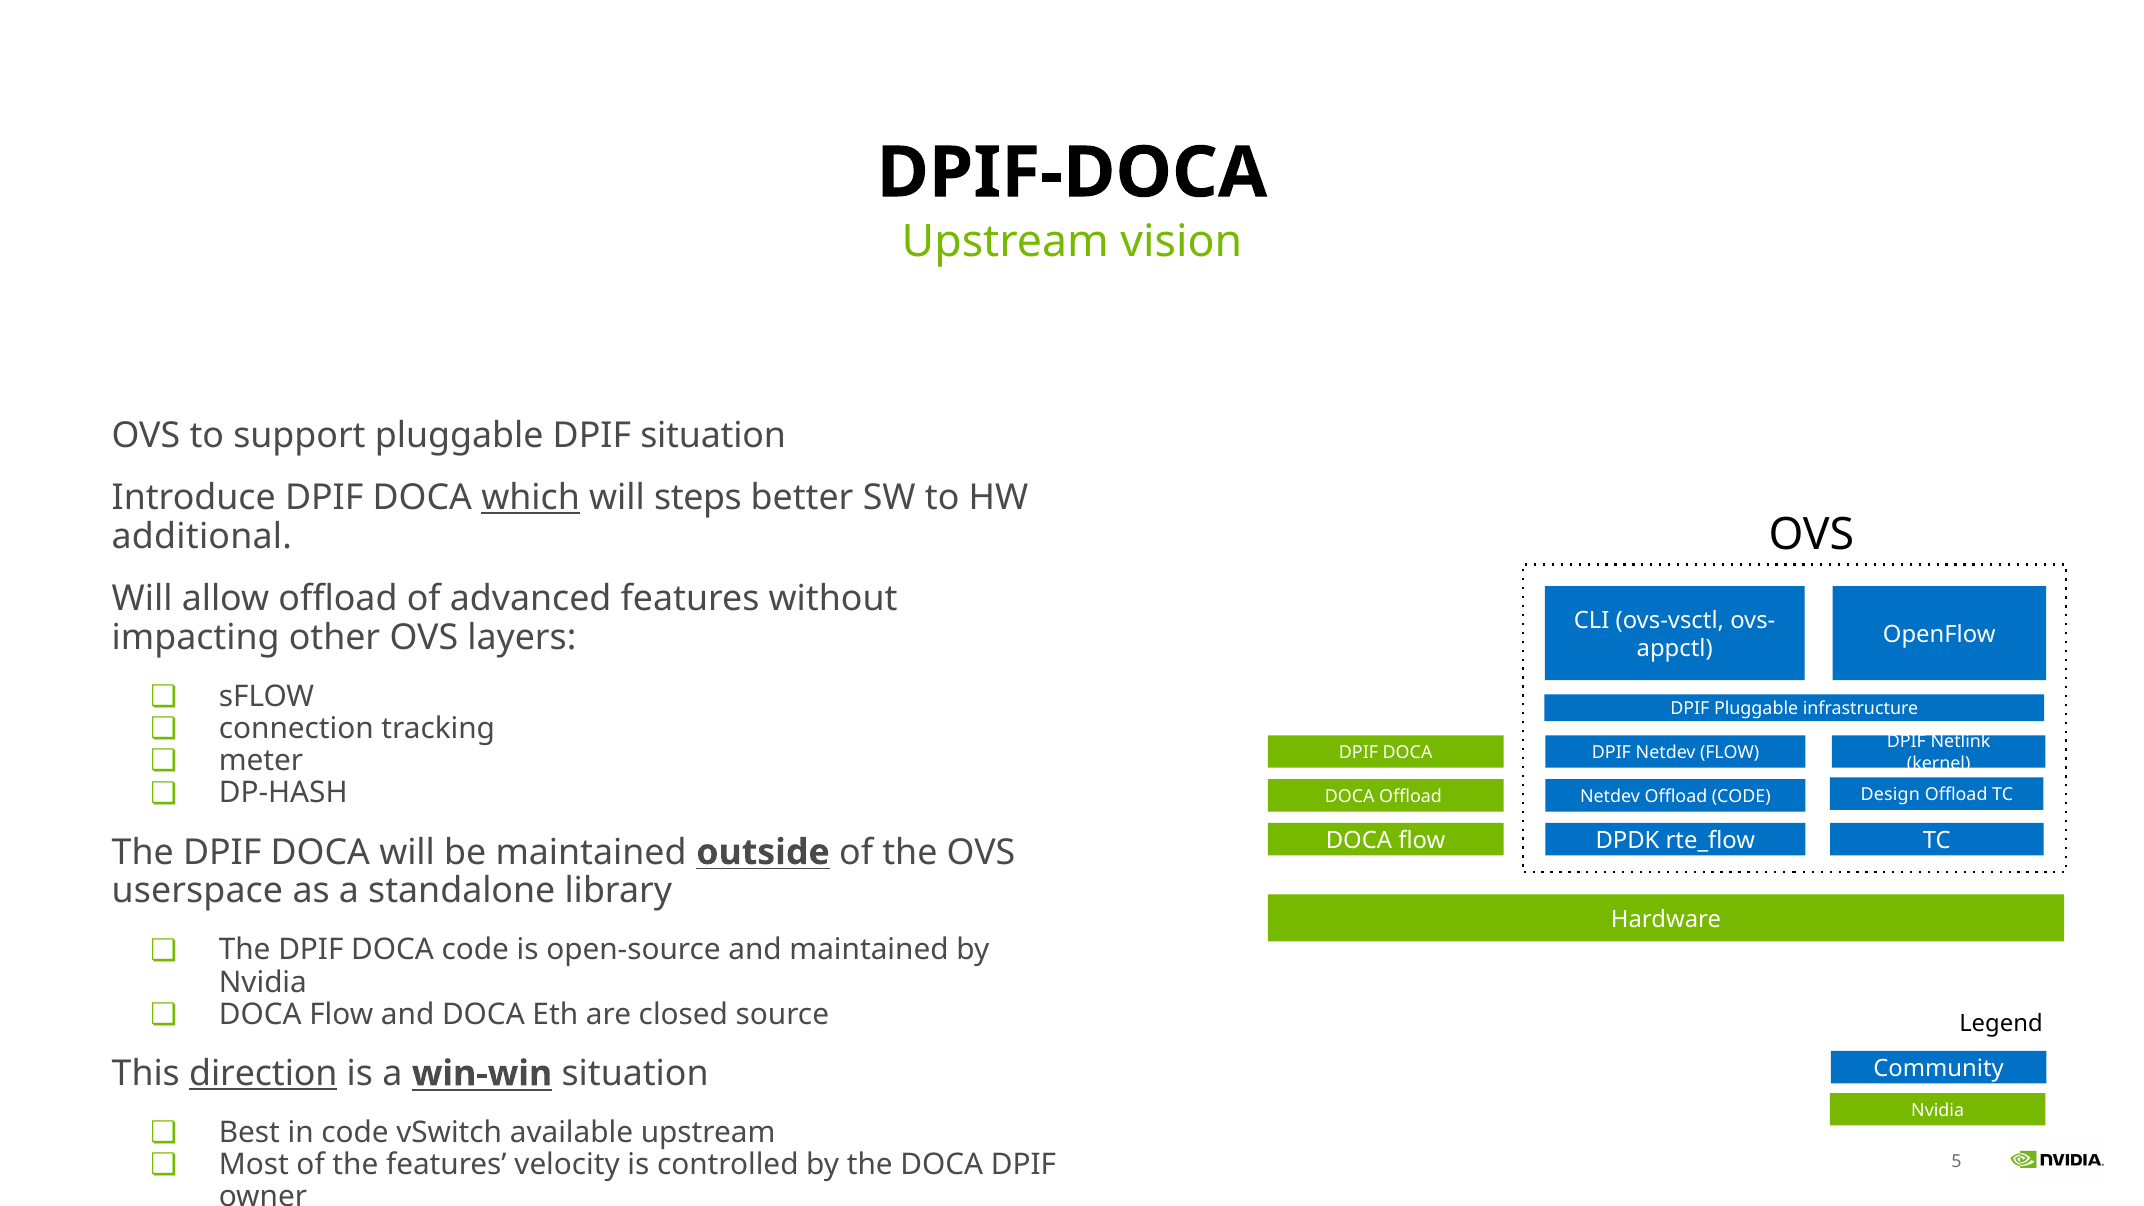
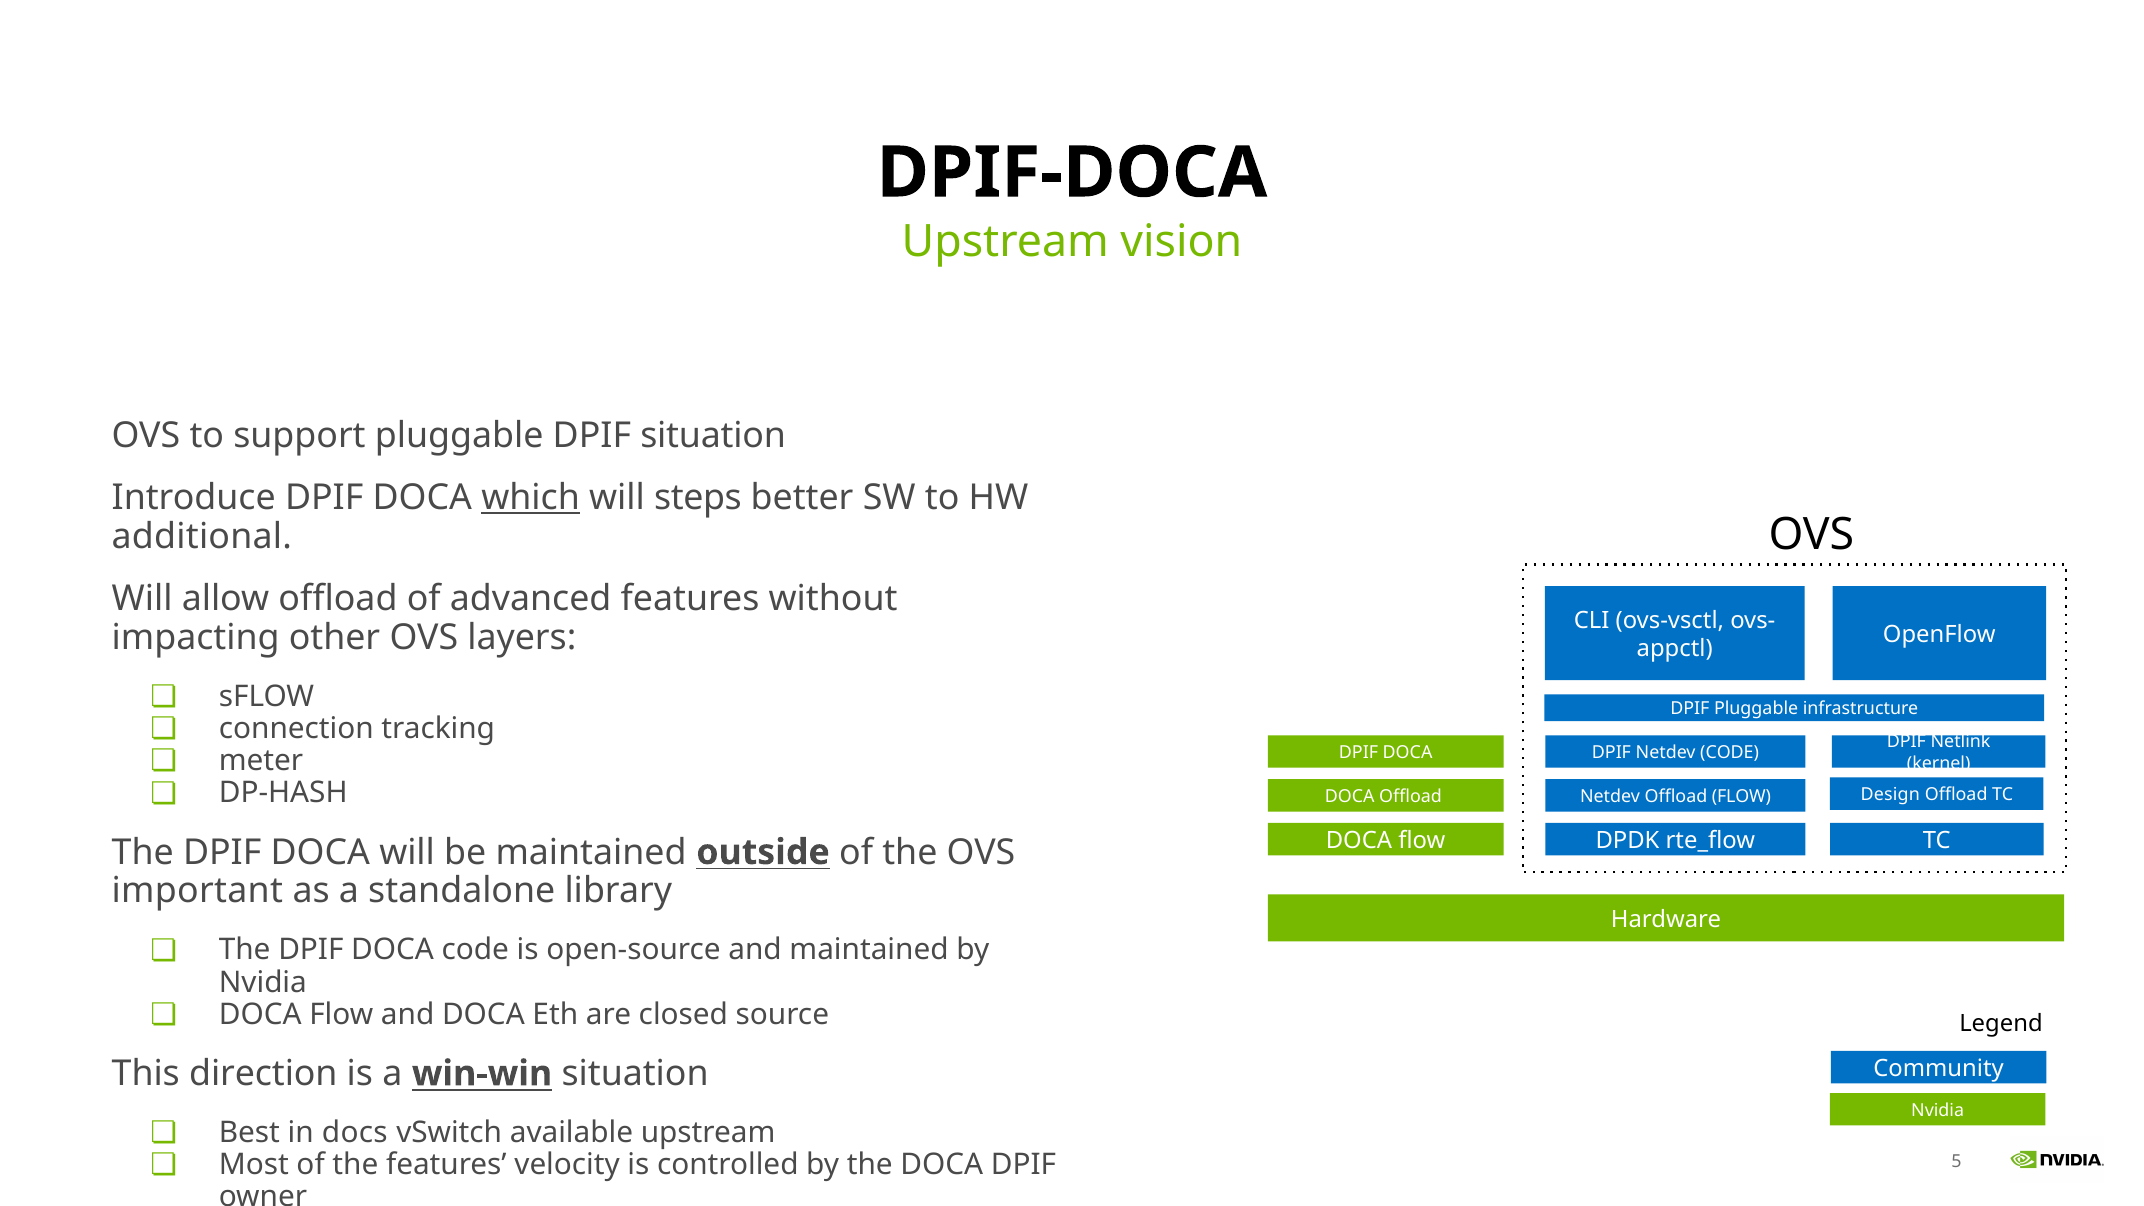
Netdev FLOW: FLOW -> CODE
Offload CODE: CODE -> FLOW
userspace: userspace -> important
direction underline: present -> none
in code: code -> docs
